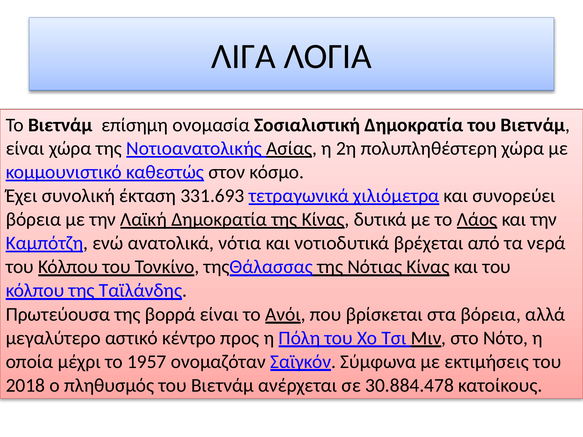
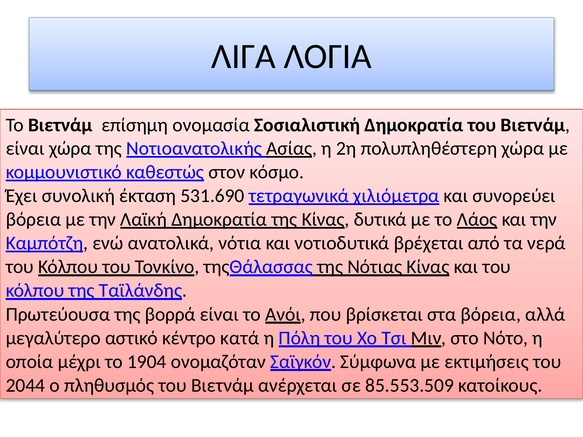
331.693: 331.693 -> 531.690
προς: προς -> κατά
1957: 1957 -> 1904
2018: 2018 -> 2044
30.884.478: 30.884.478 -> 85.553.509
